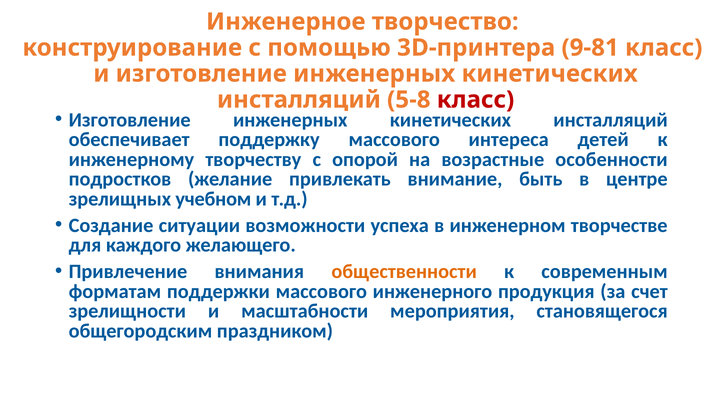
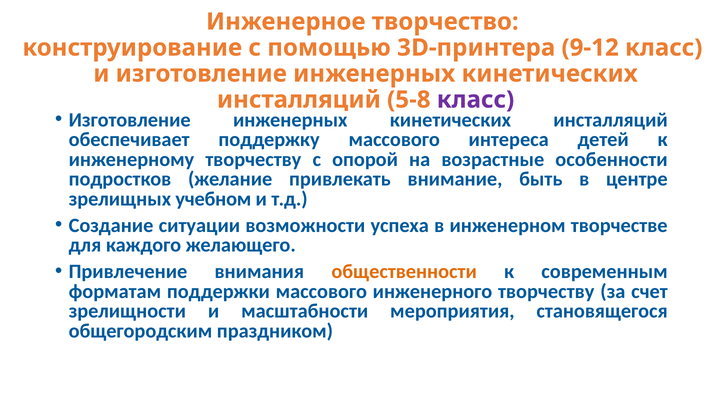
9-81: 9-81 -> 9-12
класс at (476, 100) colour: red -> purple
инженерного продукция: продукция -> творчеству
